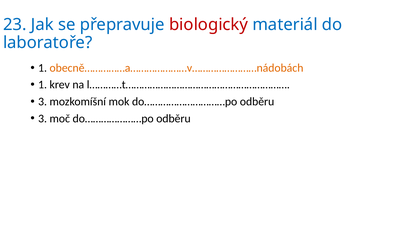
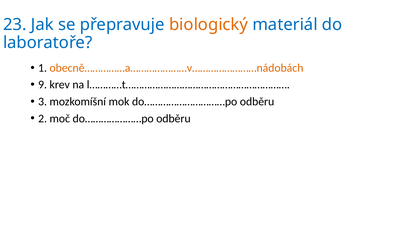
biologický colour: red -> orange
1 at (43, 85): 1 -> 9
3 at (43, 118): 3 -> 2
